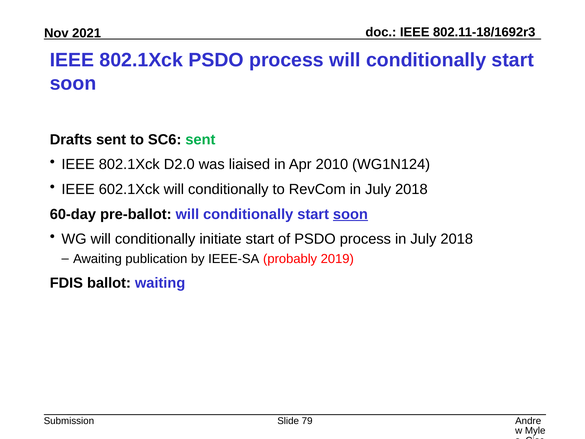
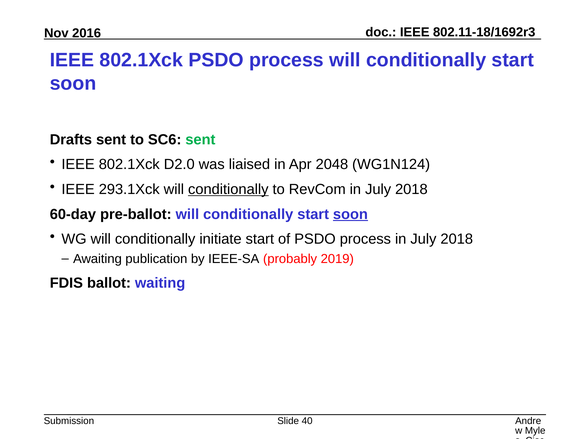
2021: 2021 -> 2016
2010: 2010 -> 2048
602.1Xck: 602.1Xck -> 293.1Xck
conditionally at (228, 189) underline: none -> present
79: 79 -> 40
